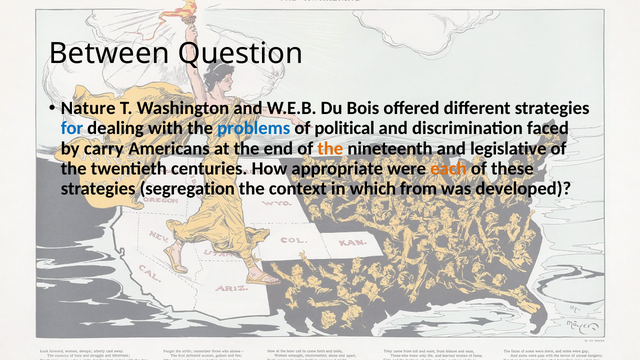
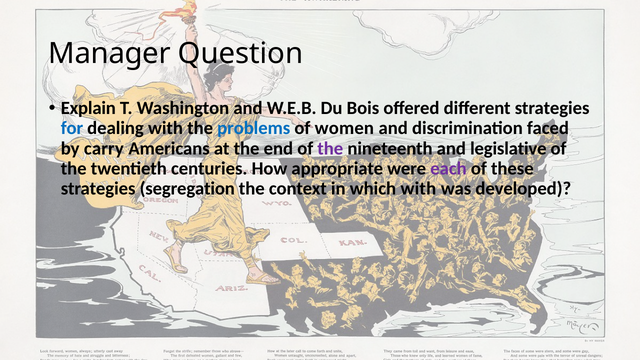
Between: Between -> Manager
Nature: Nature -> Explain
political: political -> women
the at (330, 148) colour: orange -> purple
each colour: orange -> purple
which from: from -> with
